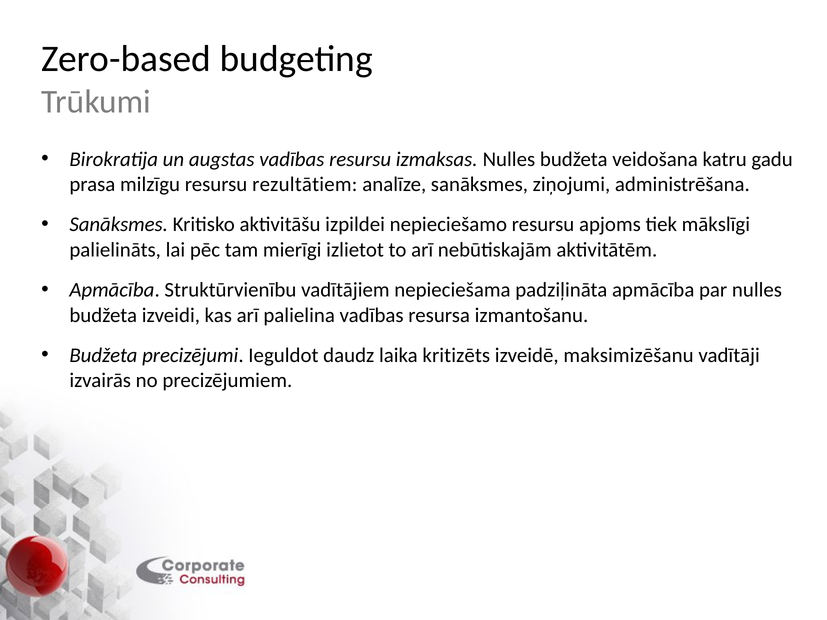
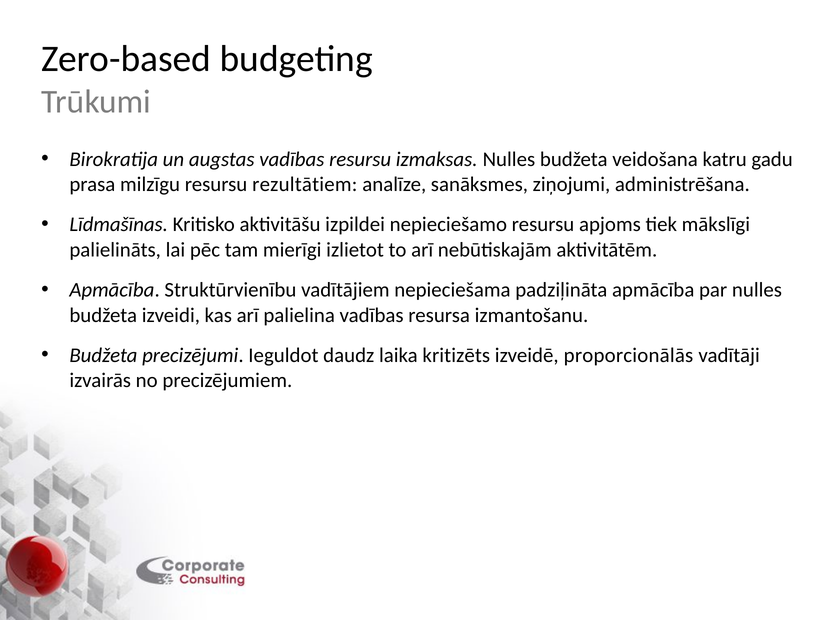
Sanāksmes at (119, 225): Sanāksmes -> Līdmašīnas
maksimizēšanu: maksimizēšanu -> proporcionālās
